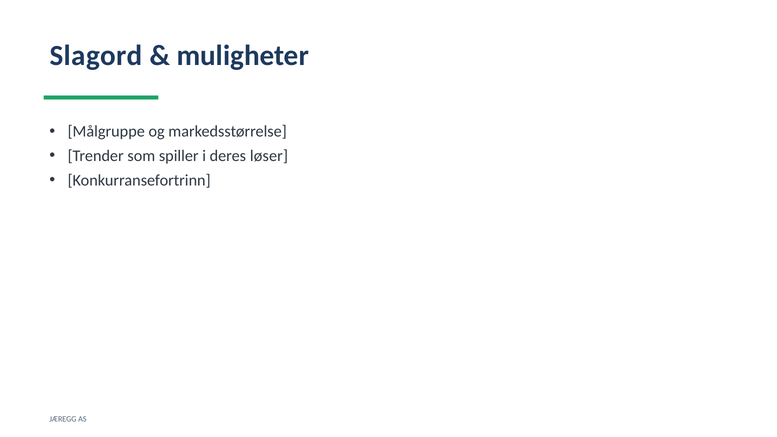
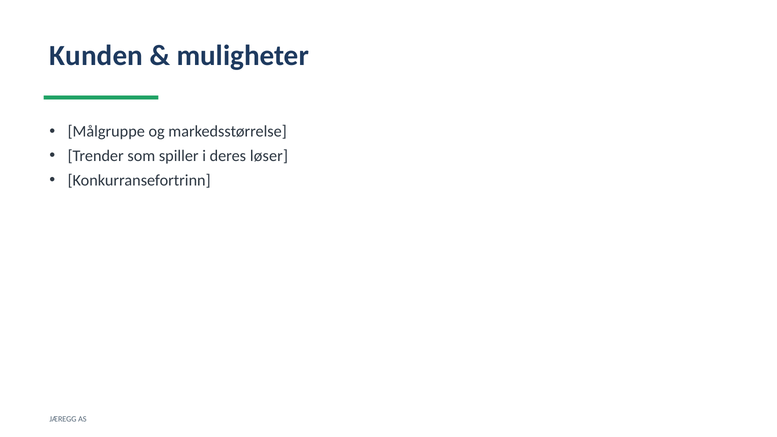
Slagord: Slagord -> Kunden
